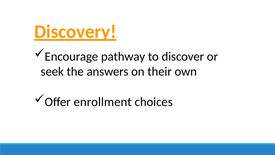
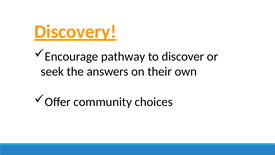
enrollment: enrollment -> community
